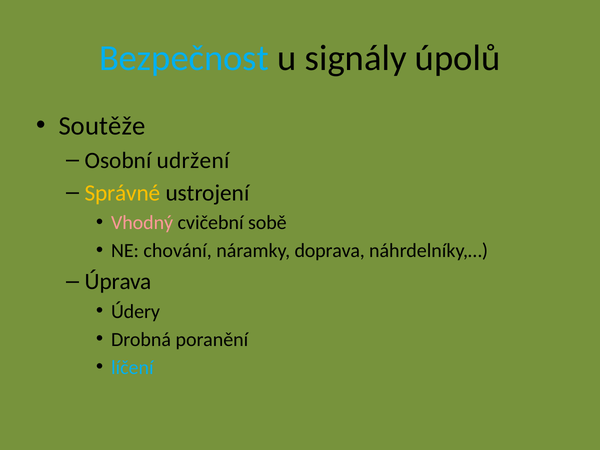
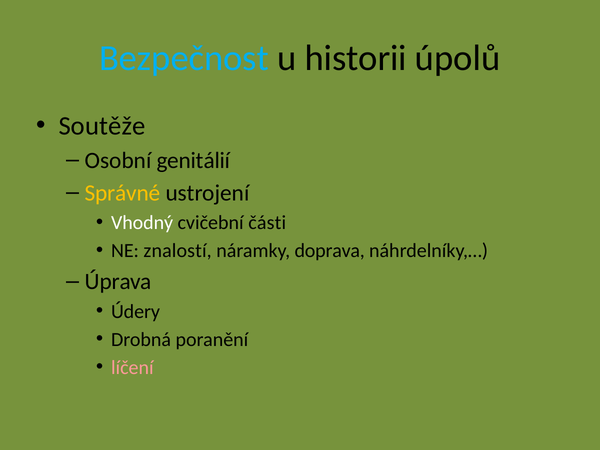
signály: signály -> historii
udržení: udržení -> genitálií
Vhodný colour: pink -> white
sobě: sobě -> části
chování: chování -> znalostí
líčení colour: light blue -> pink
